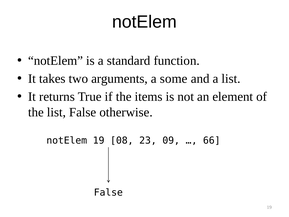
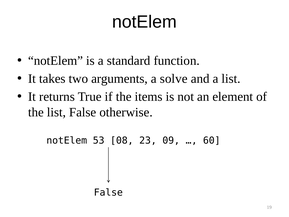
some: some -> solve
notElem 19: 19 -> 53
66: 66 -> 60
